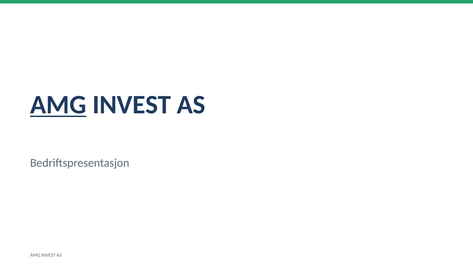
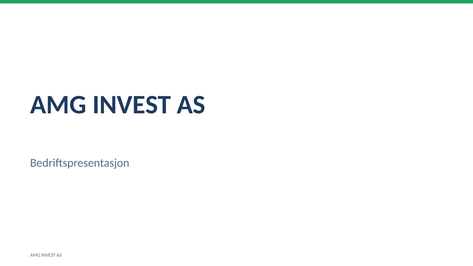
AMG at (58, 105) underline: present -> none
